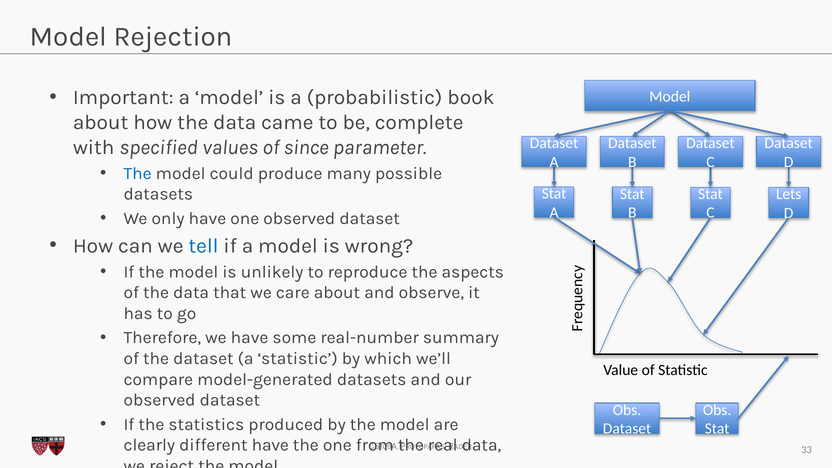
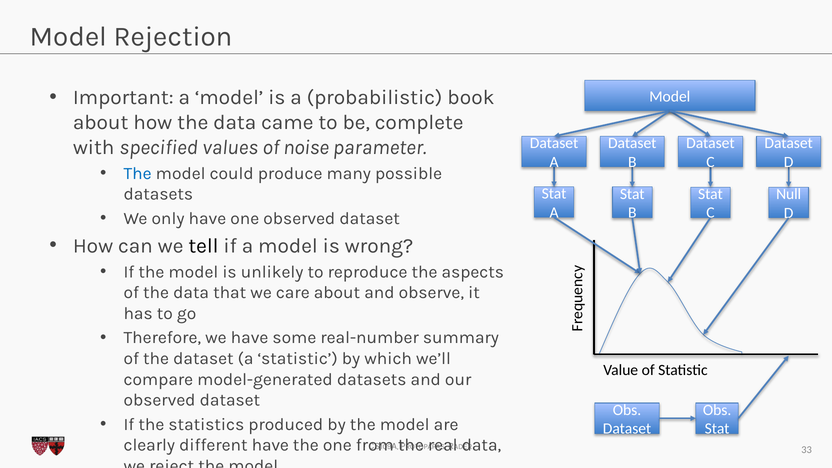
since: since -> noise
Lets: Lets -> Null
tell colour: blue -> black
